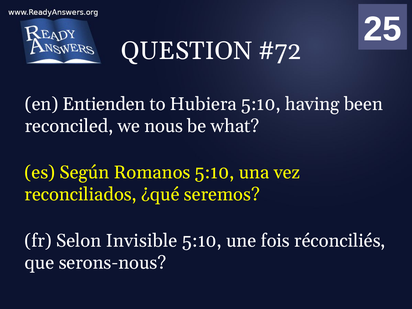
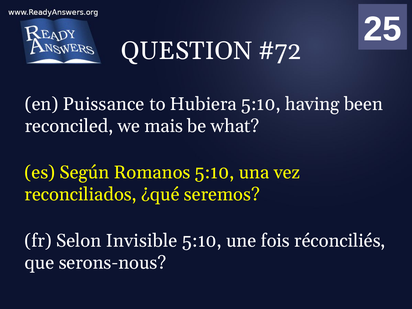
Entienden: Entienden -> Puissance
nous: nous -> mais
